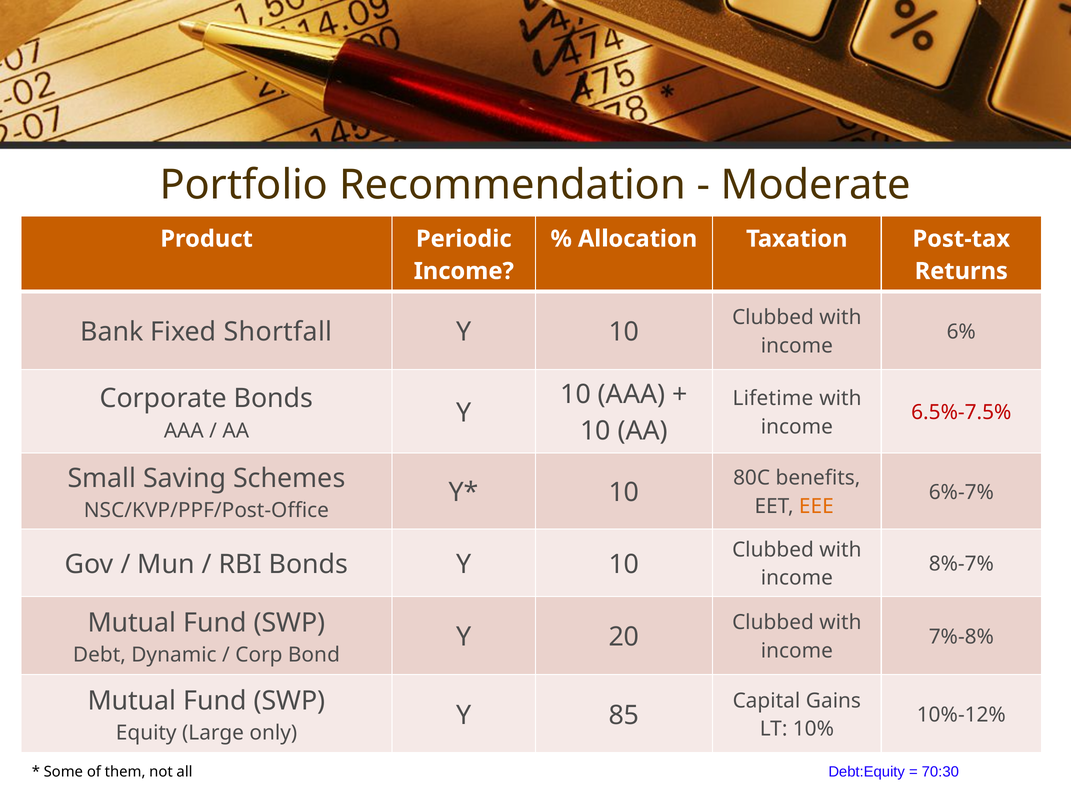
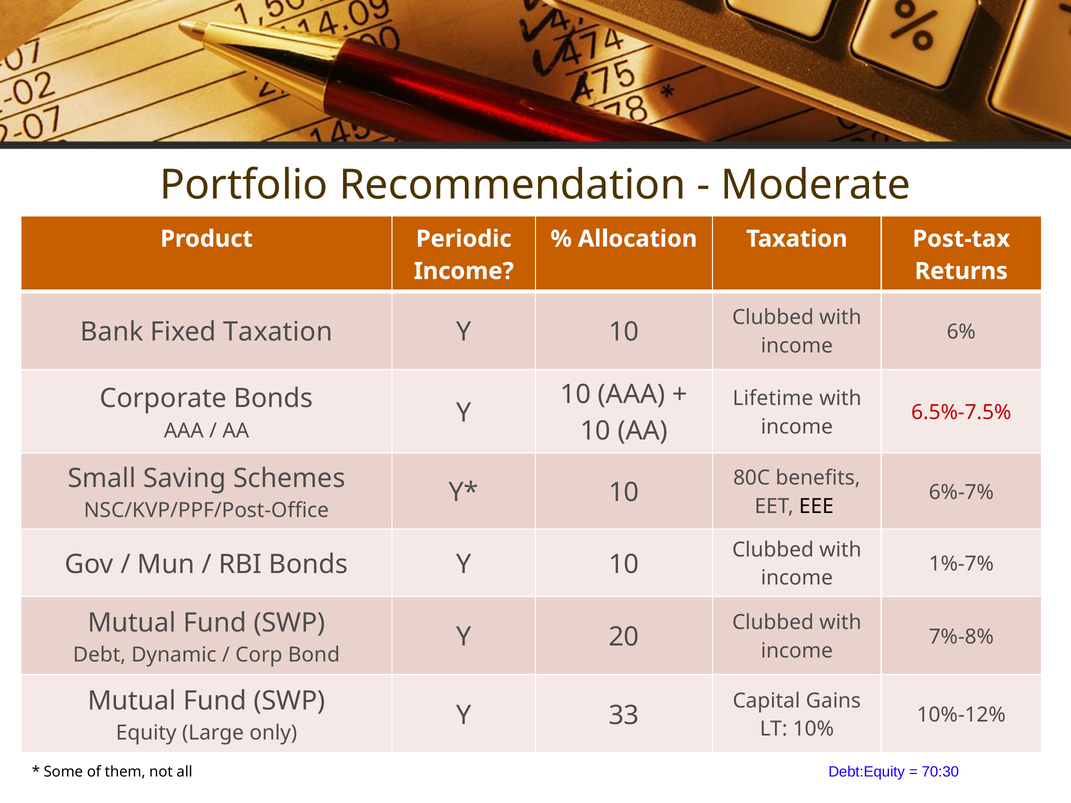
Fixed Shortfall: Shortfall -> Taxation
EEE colour: orange -> black
8%-7%: 8%-7% -> 1%-7%
85: 85 -> 33
